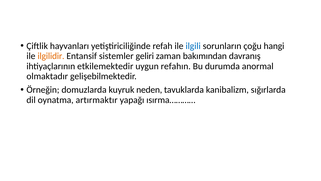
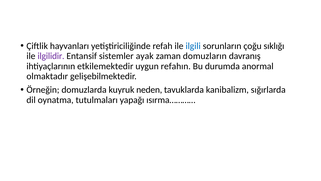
hangi: hangi -> sıklığı
ilgilidir colour: orange -> purple
geliri: geliri -> ayak
bakımından: bakımından -> domuzların
artırmaktır: artırmaktır -> tutulmaları
